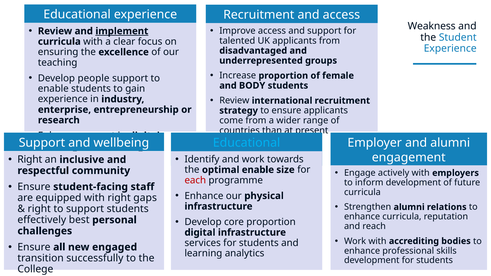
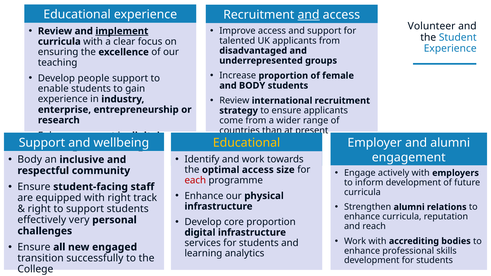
and at (309, 15) underline: none -> present
Weakness: Weakness -> Volunteer
Educational at (247, 143) colour: light blue -> yellow
Right at (30, 160): Right -> Body
optimal enable: enable -> access
gaps: gaps -> track
best: best -> very
